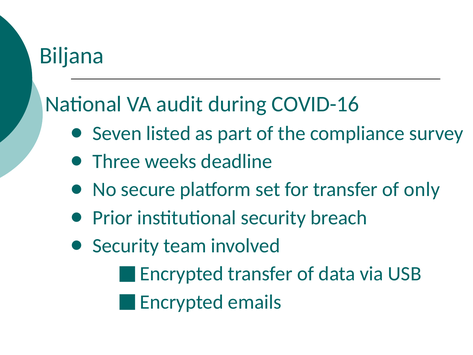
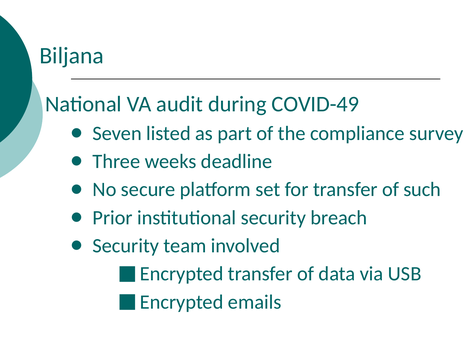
COVID-16: COVID-16 -> COVID-49
only: only -> such
